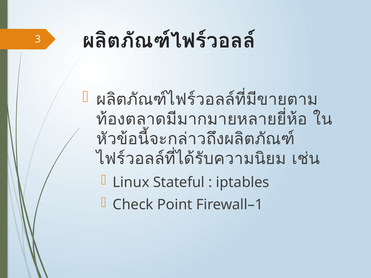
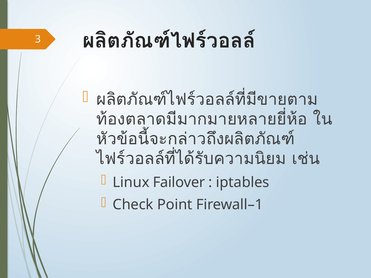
Stateful: Stateful -> Failover
